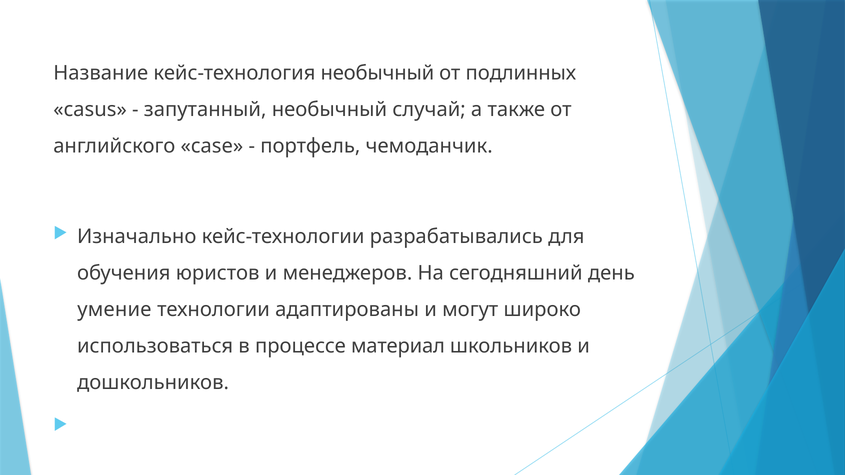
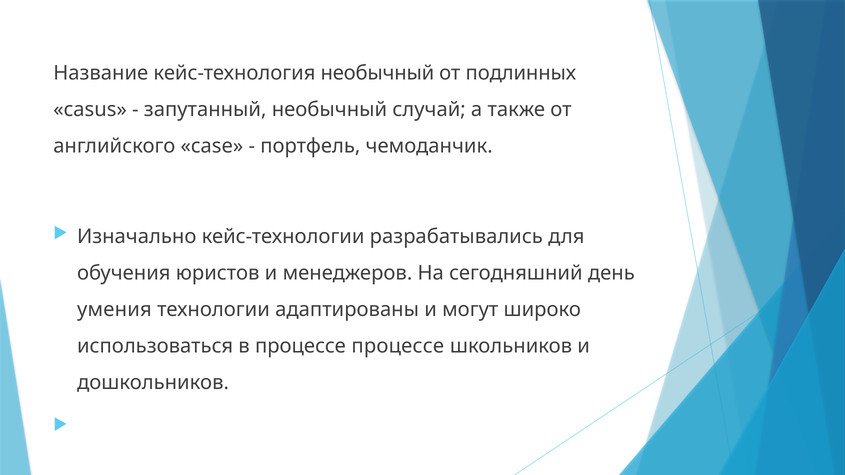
умение: умение -> умения
процессе материал: материал -> процессе
